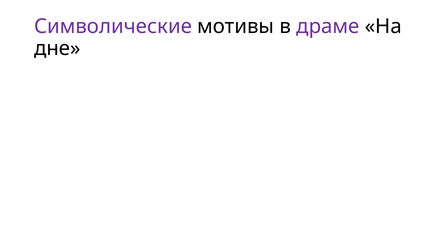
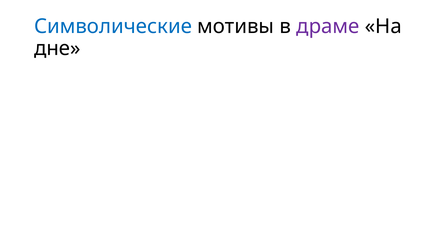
Символические colour: purple -> blue
